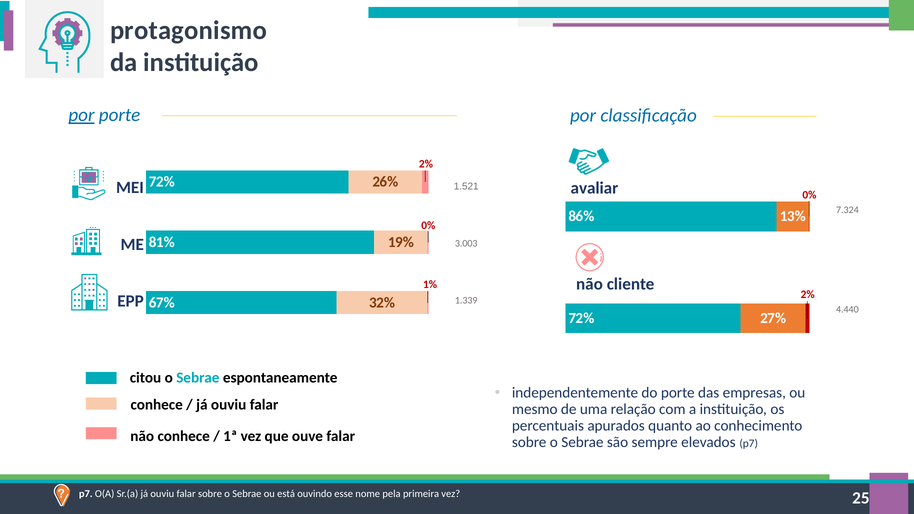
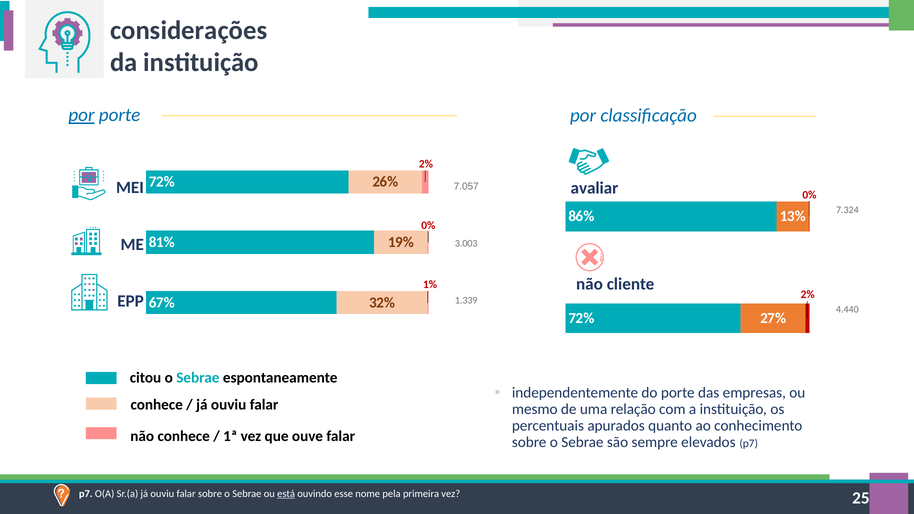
protagonismo: protagonismo -> considerações
1.521: 1.521 -> 7.057
está underline: none -> present
